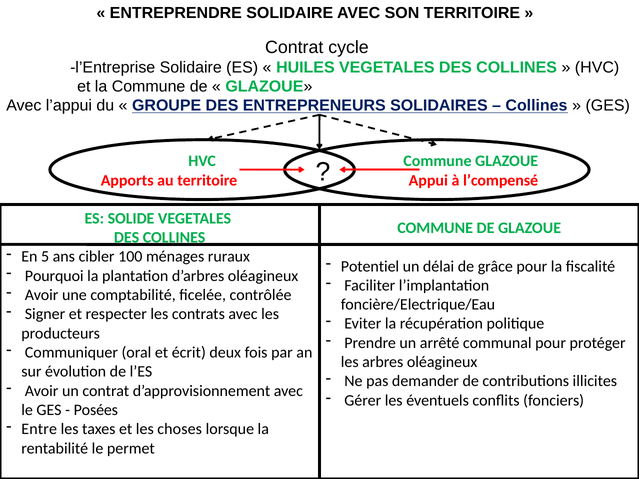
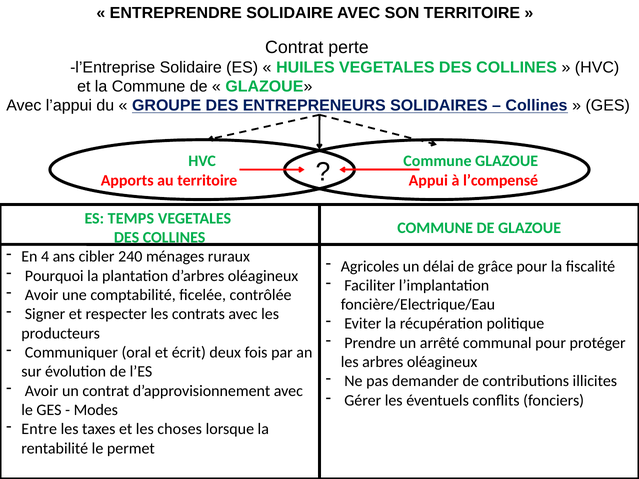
cycle: cycle -> perte
SOLIDE: SOLIDE -> TEMPS
5: 5 -> 4
100: 100 -> 240
Potentiel: Potentiel -> Agricoles
Posées: Posées -> Modes
